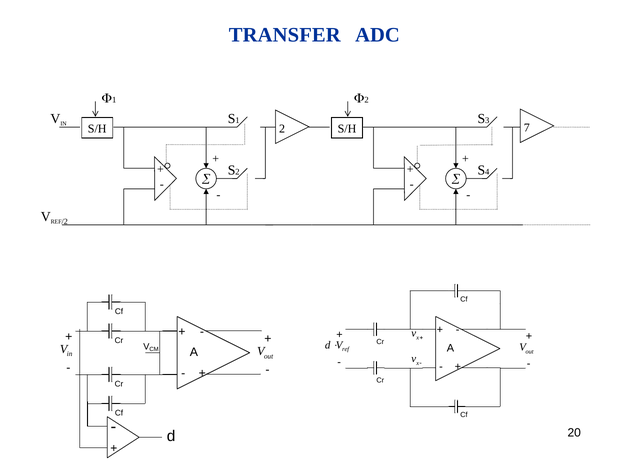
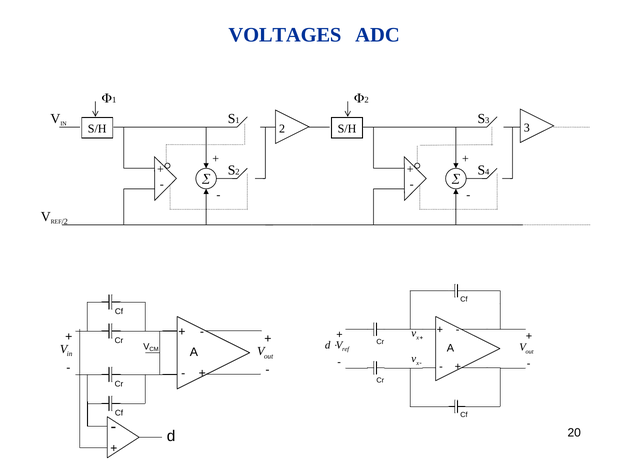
TRANSFER: TRANSFER -> VOLTAGES
2 7: 7 -> 3
